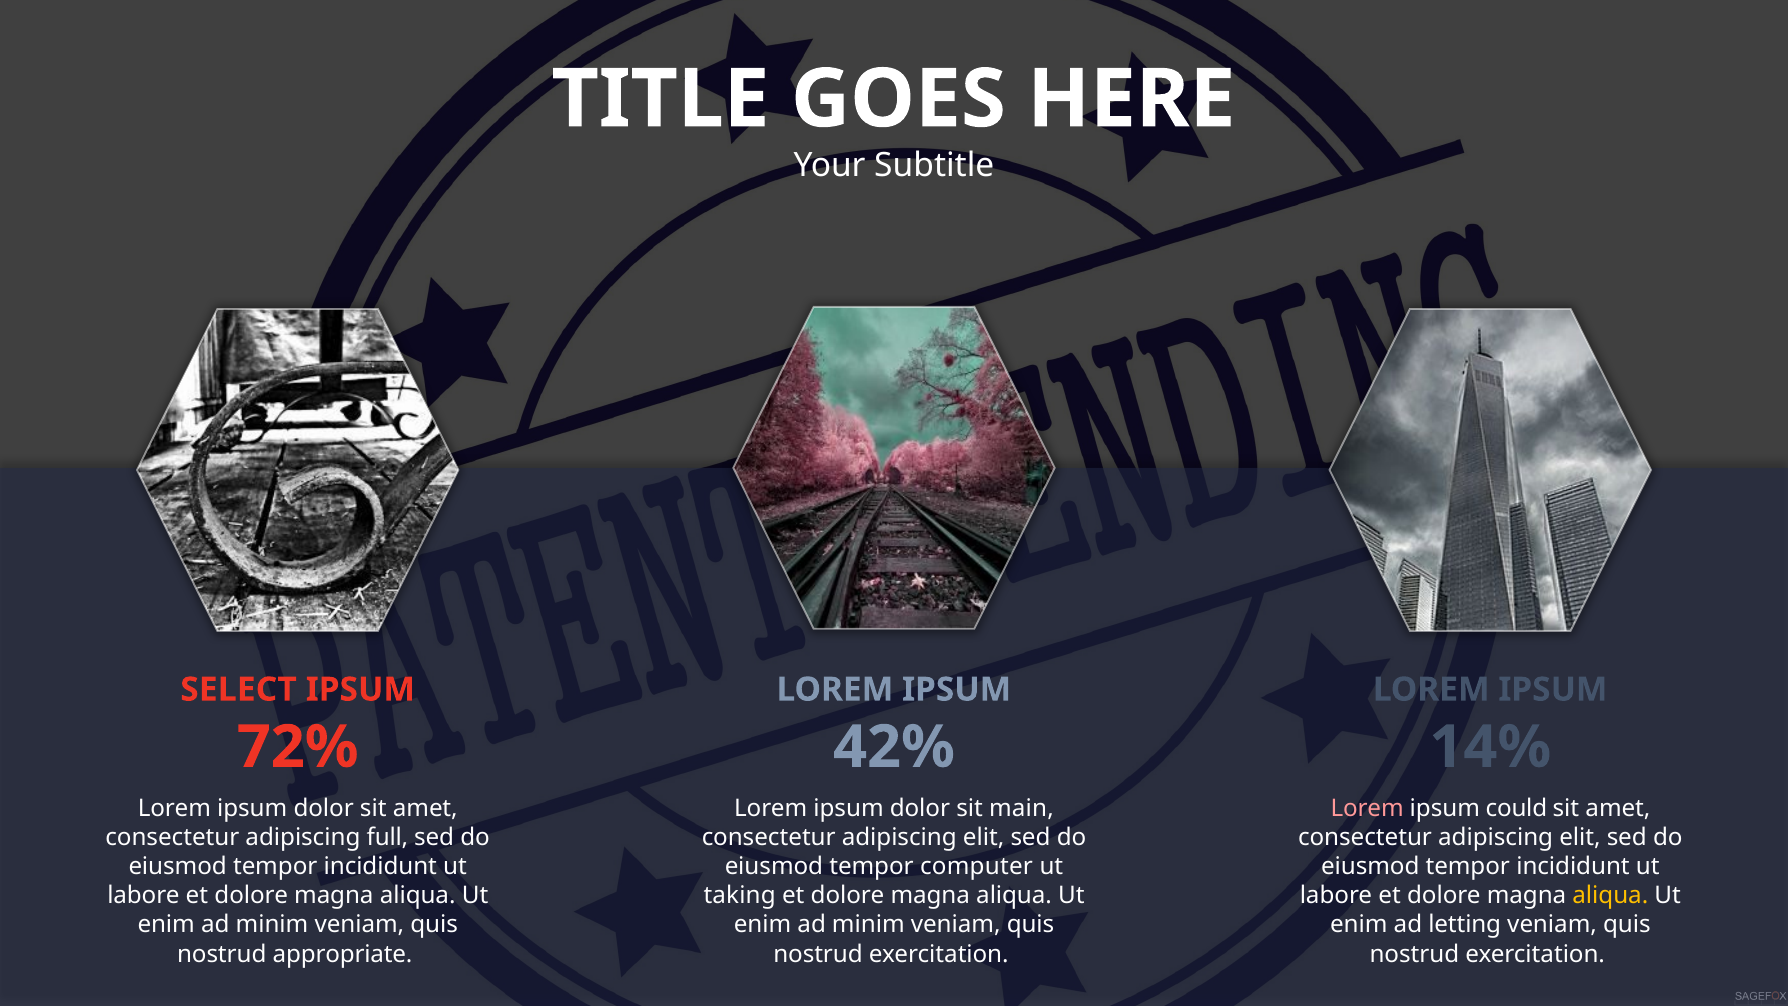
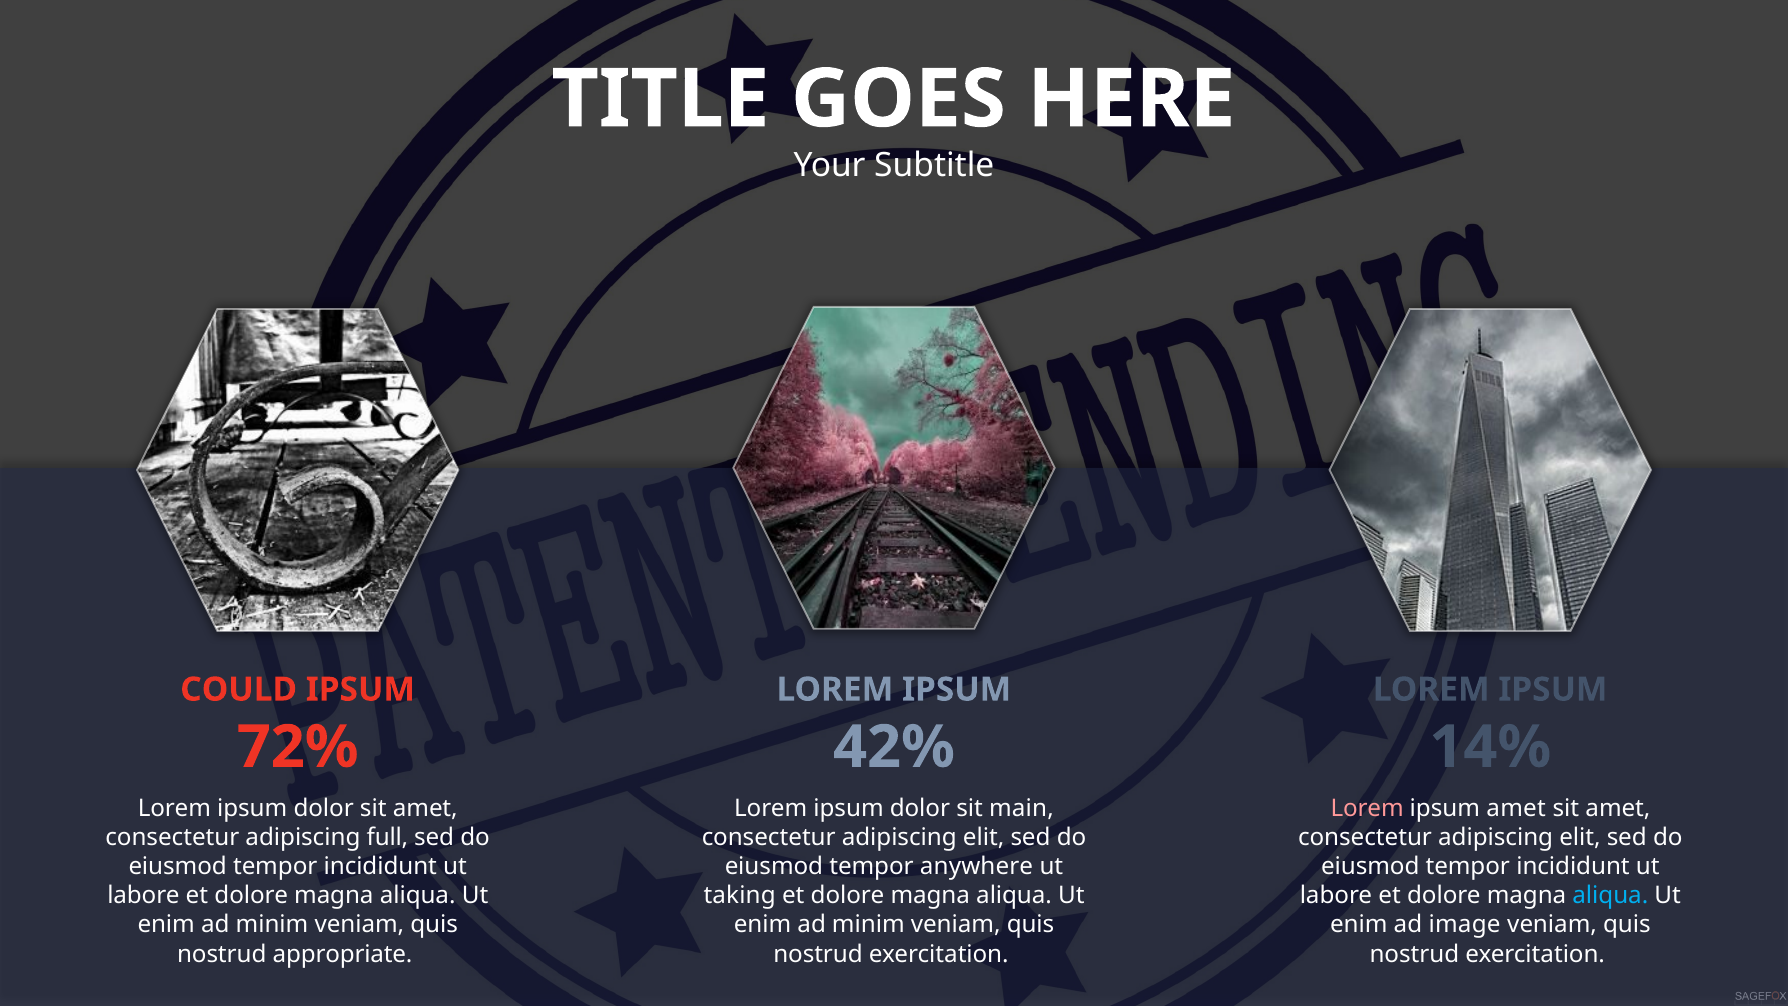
SELECT: SELECT -> COULD
ipsum could: could -> amet
computer: computer -> anywhere
aliqua at (1610, 896) colour: yellow -> light blue
letting: letting -> image
